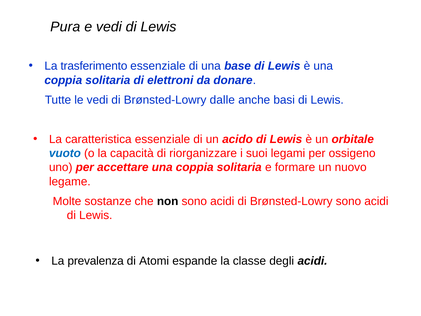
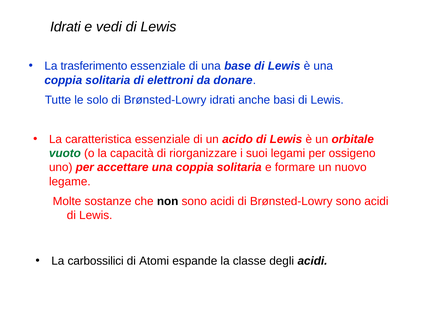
Pura at (65, 27): Pura -> Idrati
le vedi: vedi -> solo
Brønsted-Lowry dalle: dalle -> idrati
vuoto colour: blue -> green
prevalenza: prevalenza -> carbossilici
